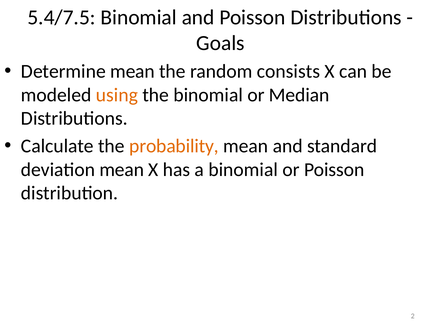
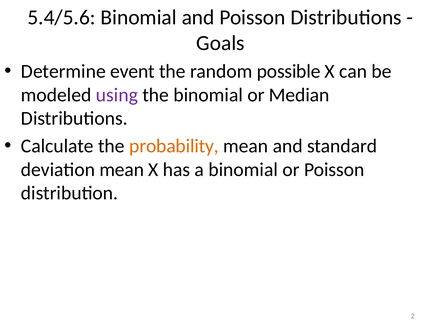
5.4/7.5: 5.4/7.5 -> 5.4/5.6
Determine mean: mean -> event
consists: consists -> possible
using colour: orange -> purple
